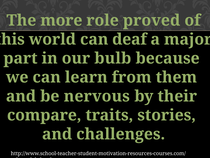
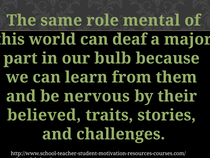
more: more -> same
proved: proved -> mental
compare: compare -> believed
